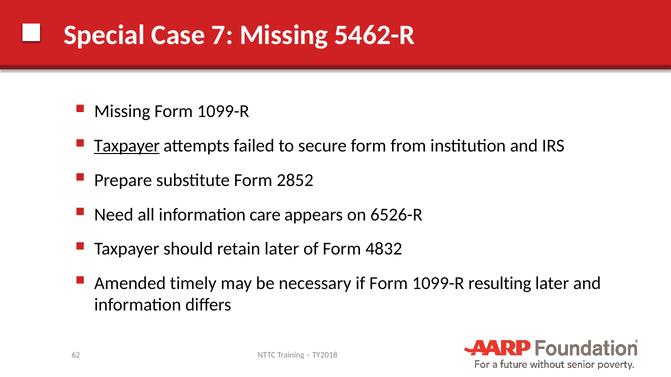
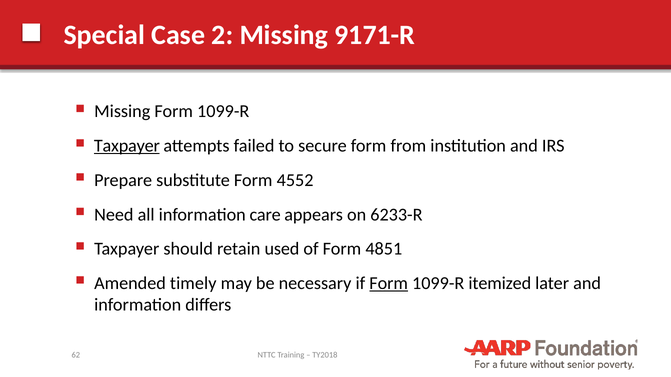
7: 7 -> 2
5462-R: 5462-R -> 9171-R
2852: 2852 -> 4552
6526-R: 6526-R -> 6233-R
retain later: later -> used
4832: 4832 -> 4851
Form at (389, 284) underline: none -> present
resulting: resulting -> itemized
